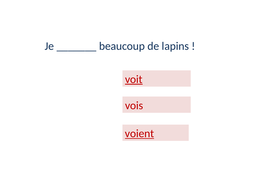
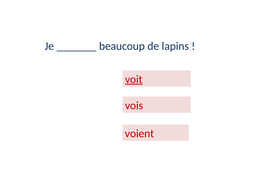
voient underline: present -> none
